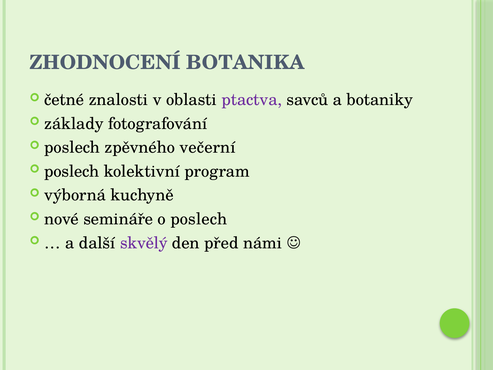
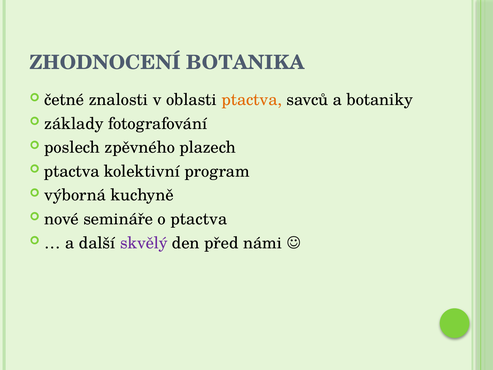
ptactva at (252, 100) colour: purple -> orange
večerní: večerní -> plazech
poslech at (72, 171): poslech -> ptactva
o poslech: poslech -> ptactva
